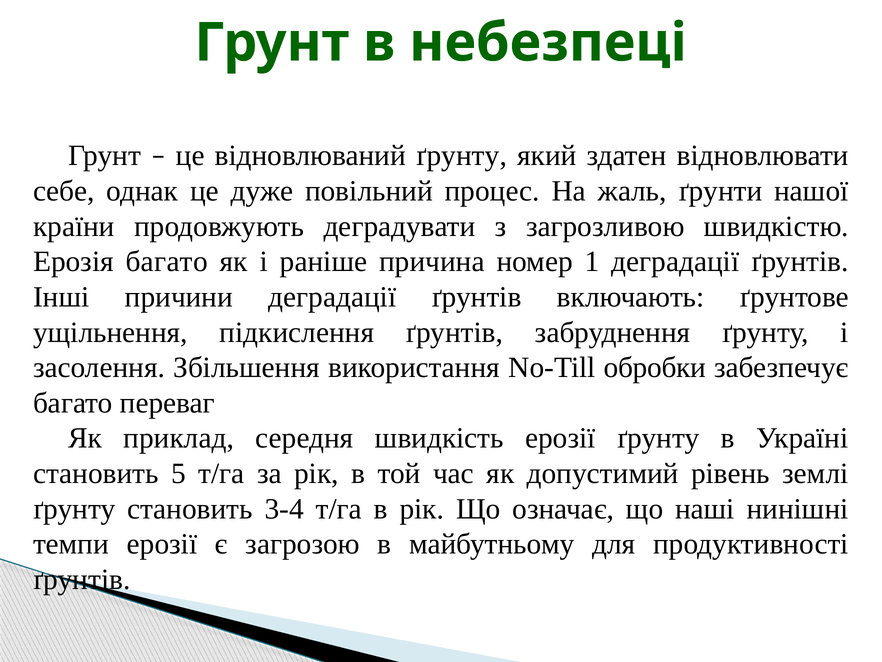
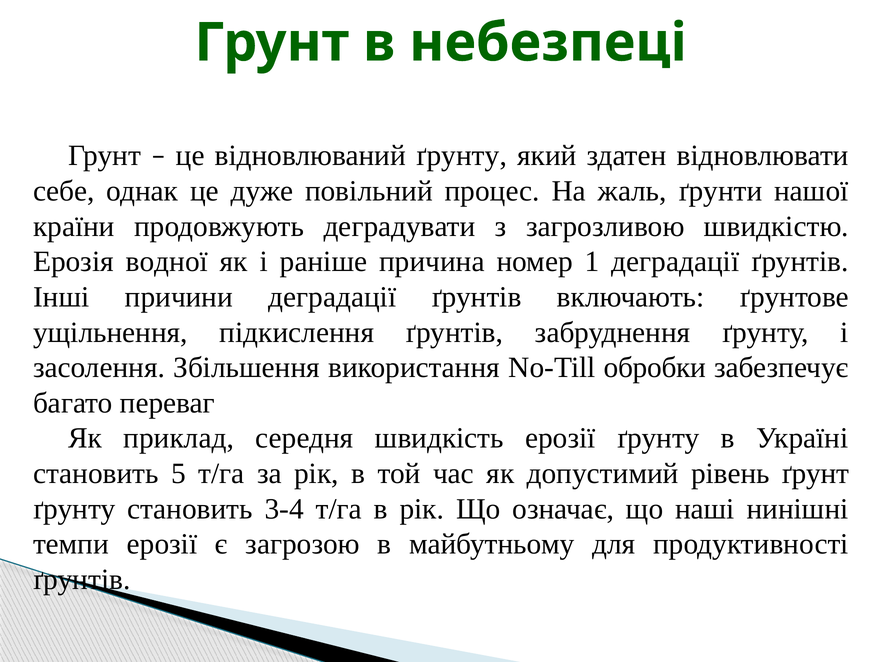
Ерозія багато: багато -> водної
землі: землі -> ґрунт
